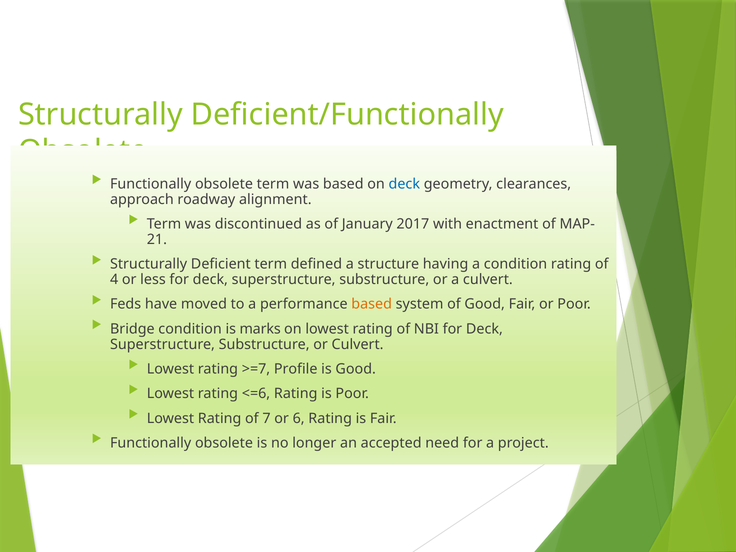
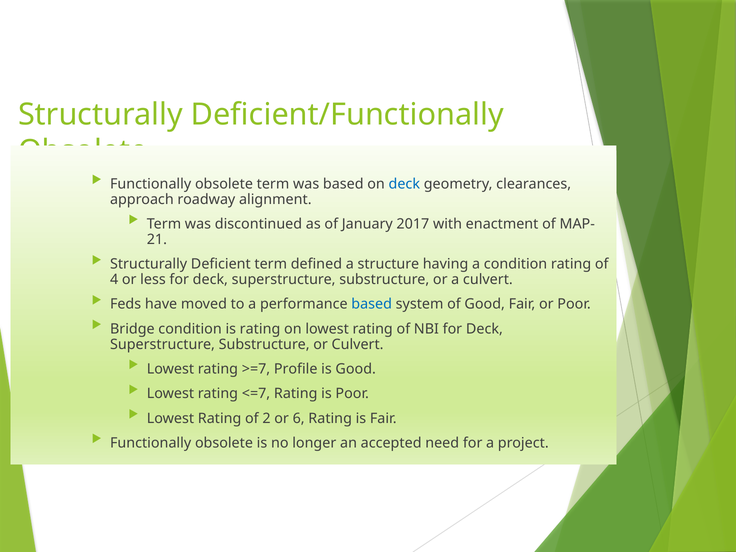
based at (372, 304) colour: orange -> blue
is marks: marks -> rating
<=6: <=6 -> <=7
7: 7 -> 2
